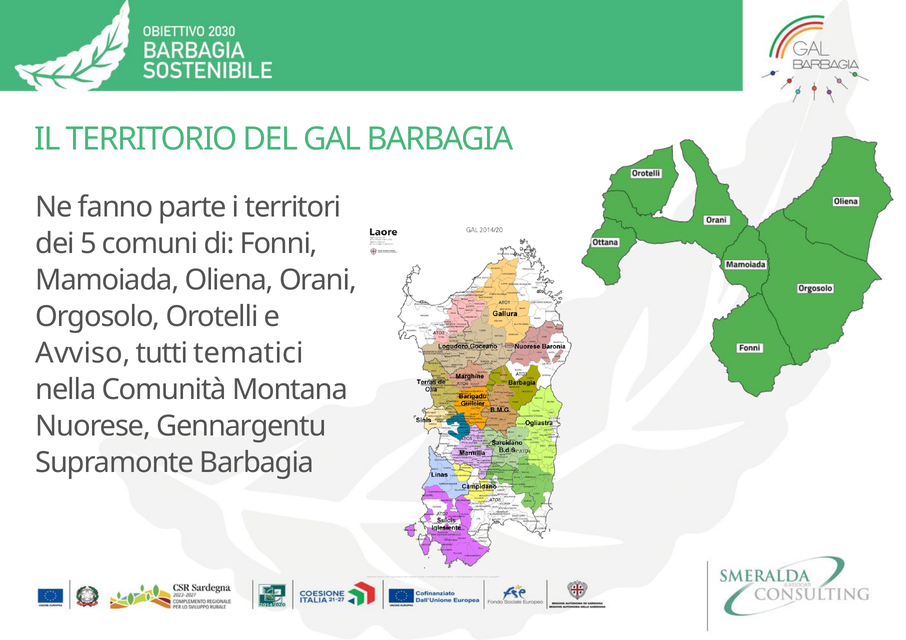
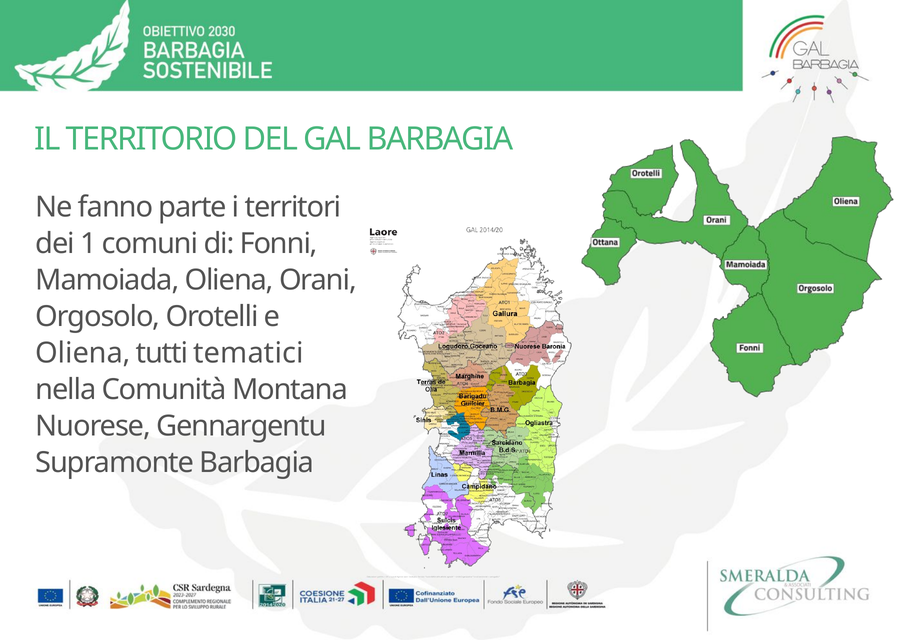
5: 5 -> 1
Avviso at (83, 353): Avviso -> Oliena
